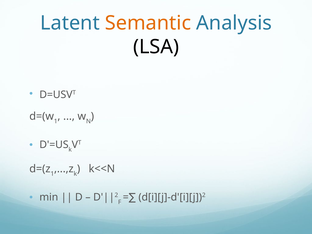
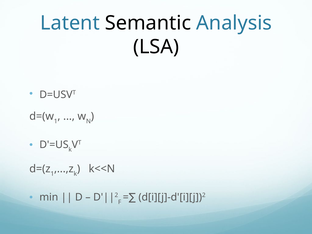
Semantic colour: orange -> black
